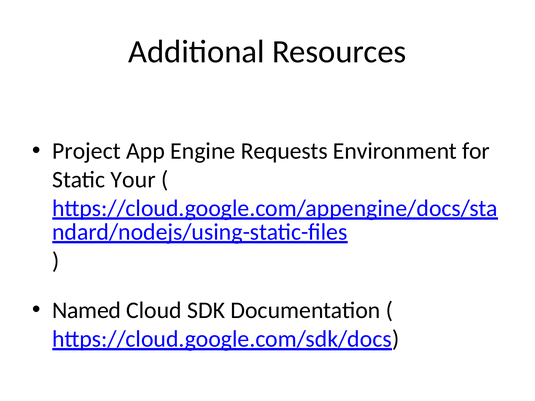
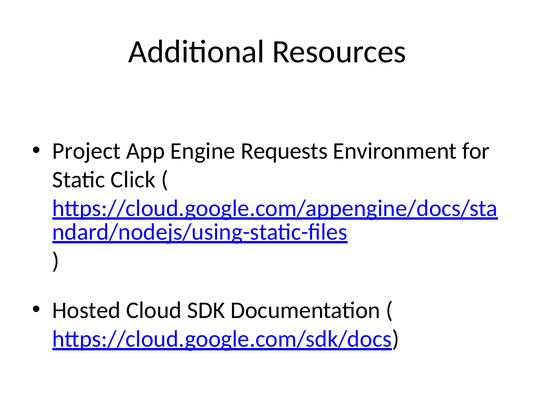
Your: Your -> Click
Named: Named -> Hosted
